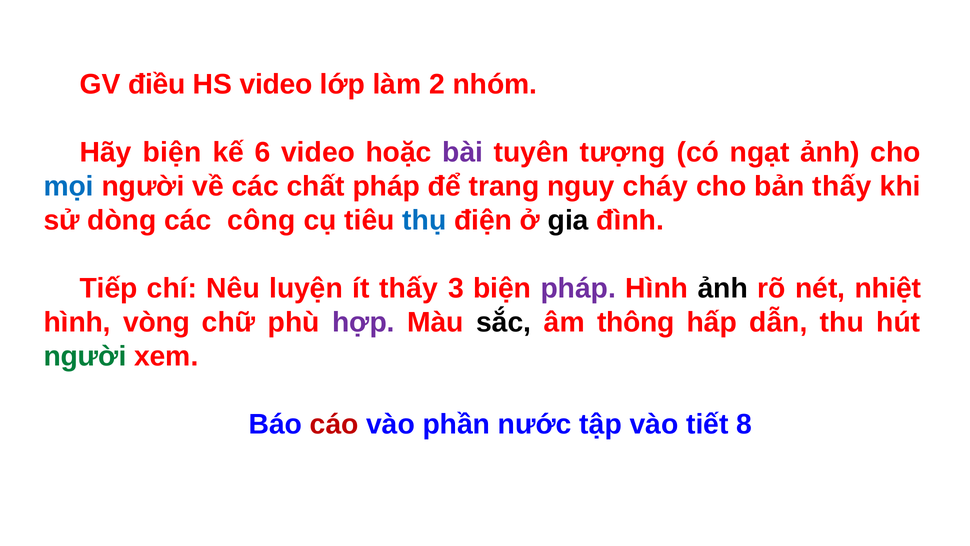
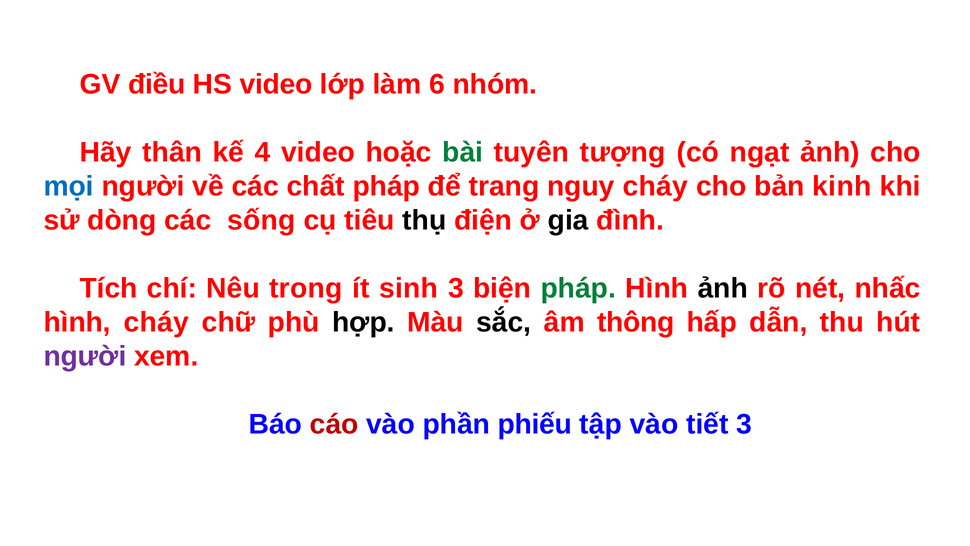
2: 2 -> 6
Hãy biện: biện -> thân
6: 6 -> 4
bài colour: purple -> green
bản thấy: thấy -> kinh
công: công -> sống
thụ colour: blue -> black
Tiếp: Tiếp -> Tích
luyện: luyện -> trong
ít thấy: thấy -> sinh
pháp at (578, 288) colour: purple -> green
nhiệt: nhiệt -> nhấc
hình vòng: vòng -> cháy
hợp colour: purple -> black
người at (85, 356) colour: green -> purple
nước: nước -> phiếu
tiết 8: 8 -> 3
